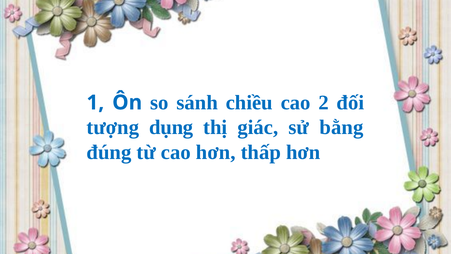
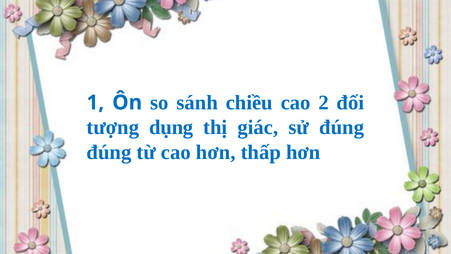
sử bằng: bằng -> đúng
